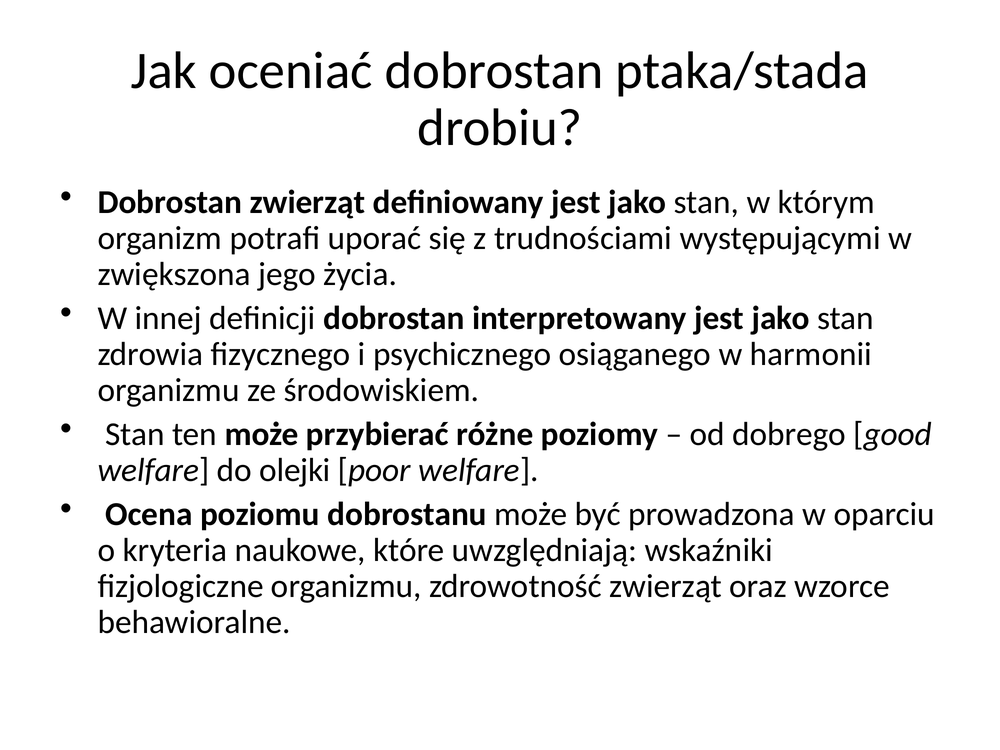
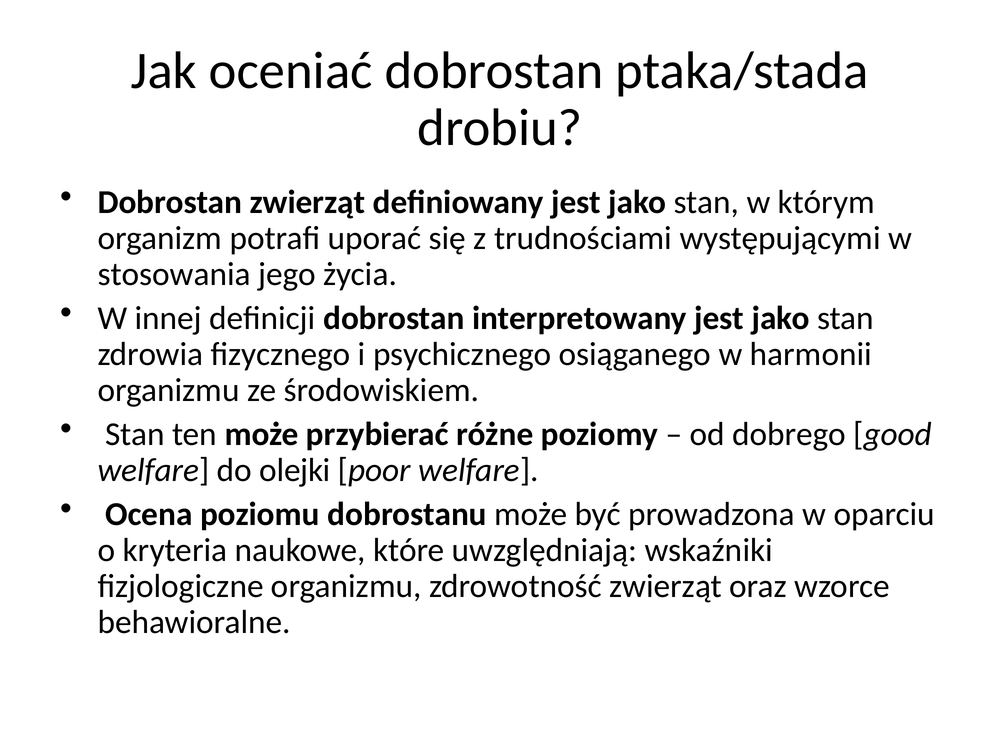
zwiększona: zwiększona -> stosowania
